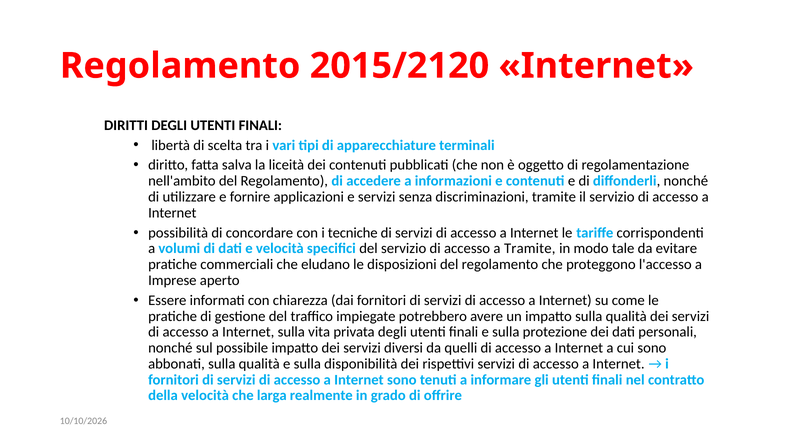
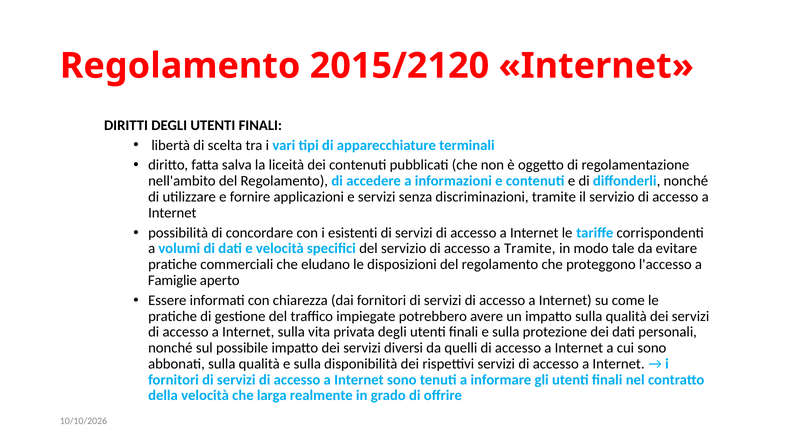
tecniche: tecniche -> esistenti
Imprese: Imprese -> Famiglie
